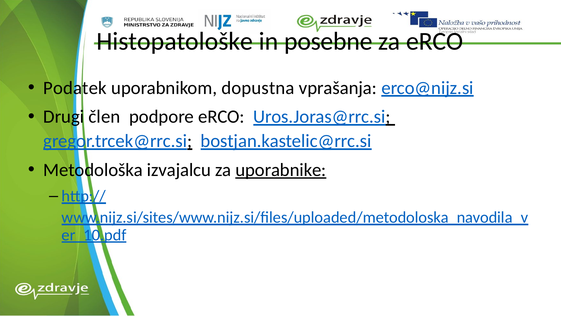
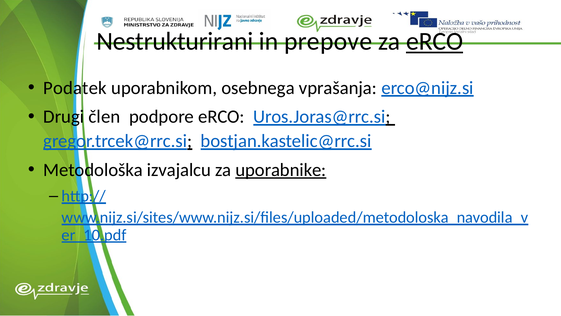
Histopatološke: Histopatološke -> Nestrukturirani
posebne: posebne -> prepove
eRCO at (435, 41) underline: none -> present
dopustna: dopustna -> osebnega
